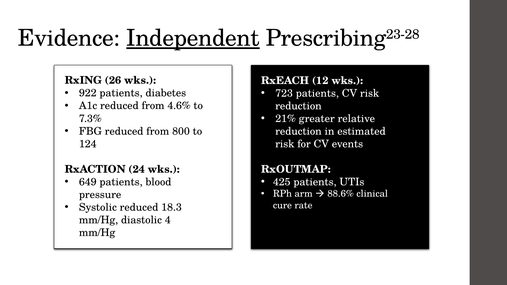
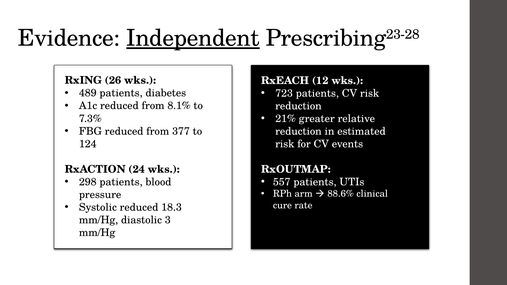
922: 922 -> 489
4.6%: 4.6% -> 8.1%
800: 800 -> 377
649: 649 -> 298
425: 425 -> 557
4: 4 -> 3
